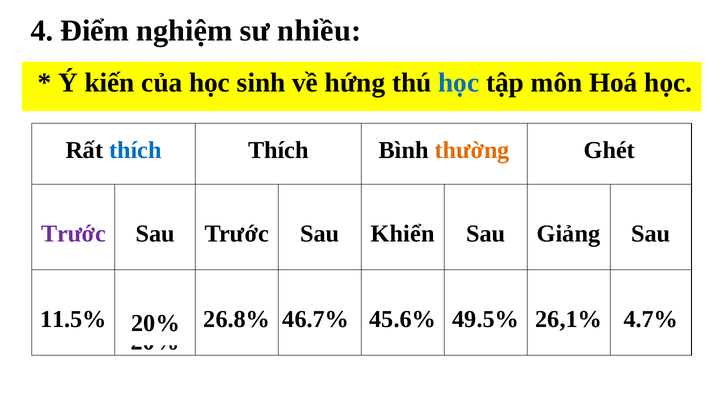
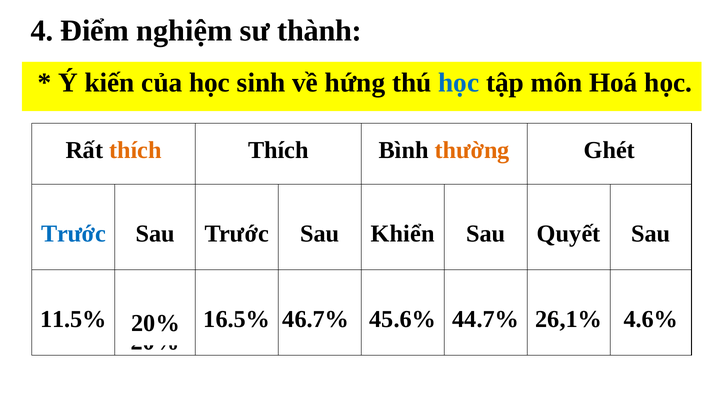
nhiều: nhiều -> thành
thích at (135, 150) colour: blue -> orange
Trước at (73, 234) colour: purple -> blue
Giảng: Giảng -> Quyết
26.8%: 26.8% -> 16.5%
49.5%: 49.5% -> 44.7%
4.7%: 4.7% -> 4.6%
